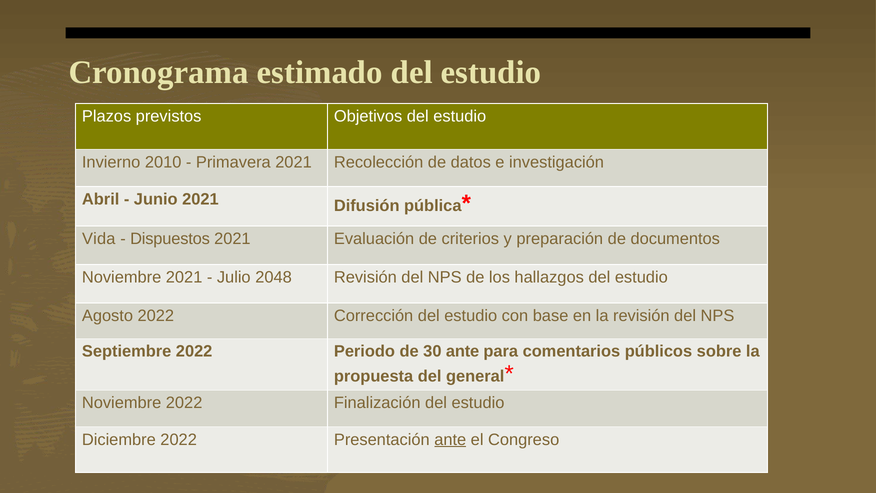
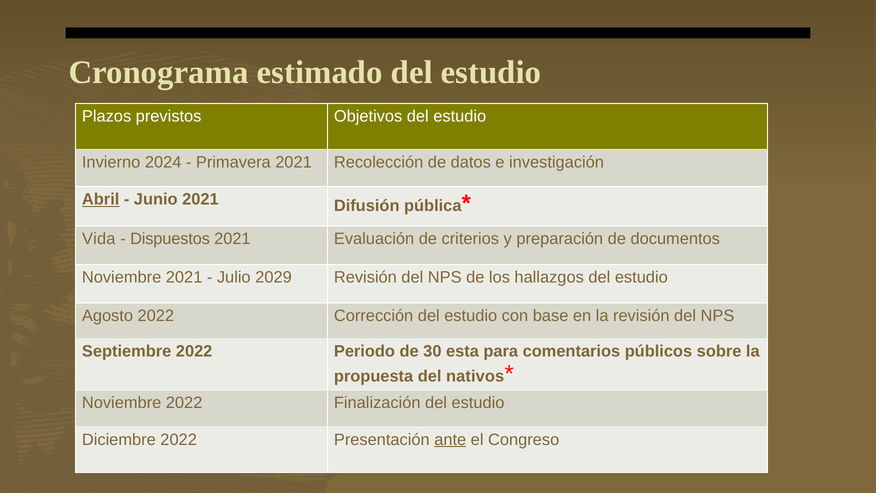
2010: 2010 -> 2024
Abril underline: none -> present
2048: 2048 -> 2029
30 ante: ante -> esta
general: general -> nativos
